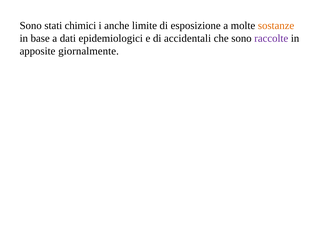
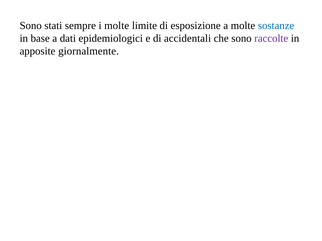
chimici: chimici -> sempre
i anche: anche -> molte
sostanze colour: orange -> blue
